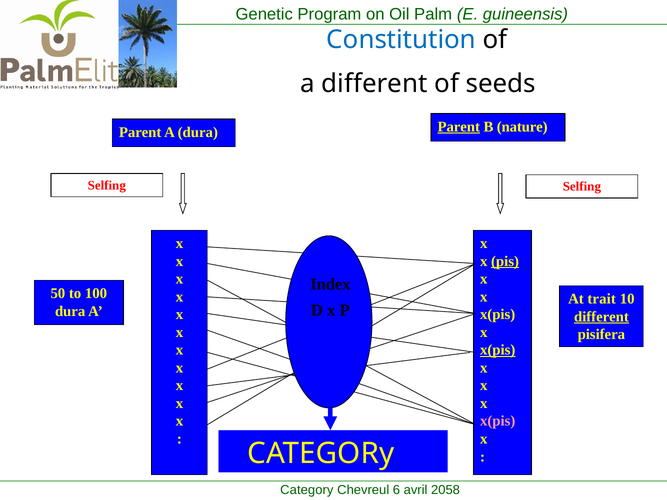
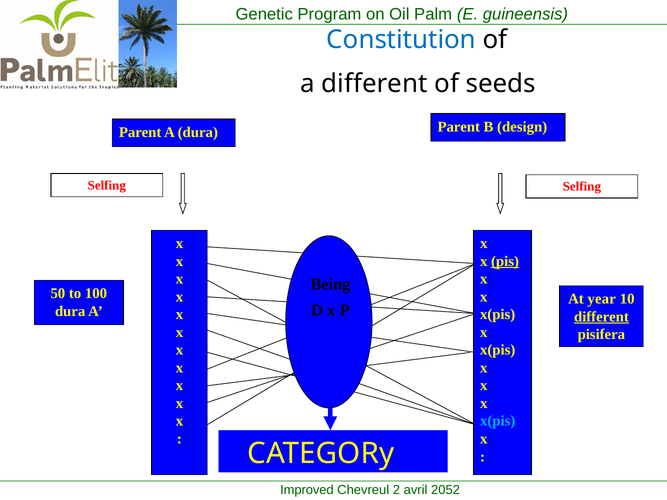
Parent at (459, 127) underline: present -> none
nature: nature -> design
Index: Index -> Being
trait: trait -> year
x(pis at (498, 350) underline: present -> none
x(pis at (498, 421) colour: pink -> light blue
Category at (307, 490): Category -> Improved
6: 6 -> 2
2058: 2058 -> 2052
